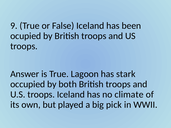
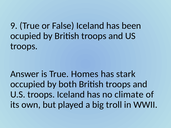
Lagoon: Lagoon -> Homes
pick: pick -> troll
